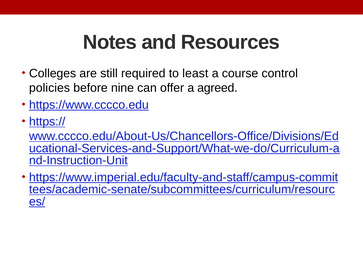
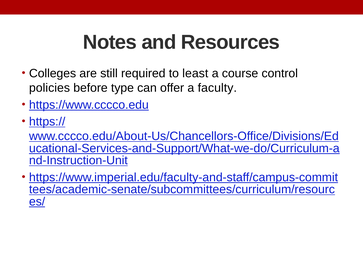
nine: nine -> type
agreed: agreed -> faculty
